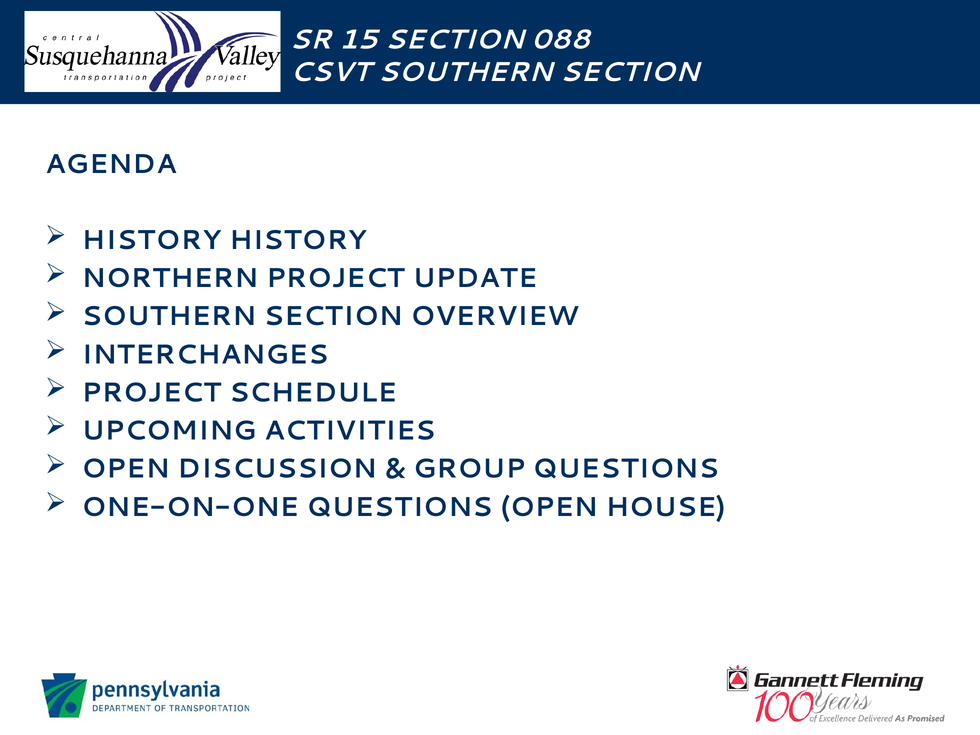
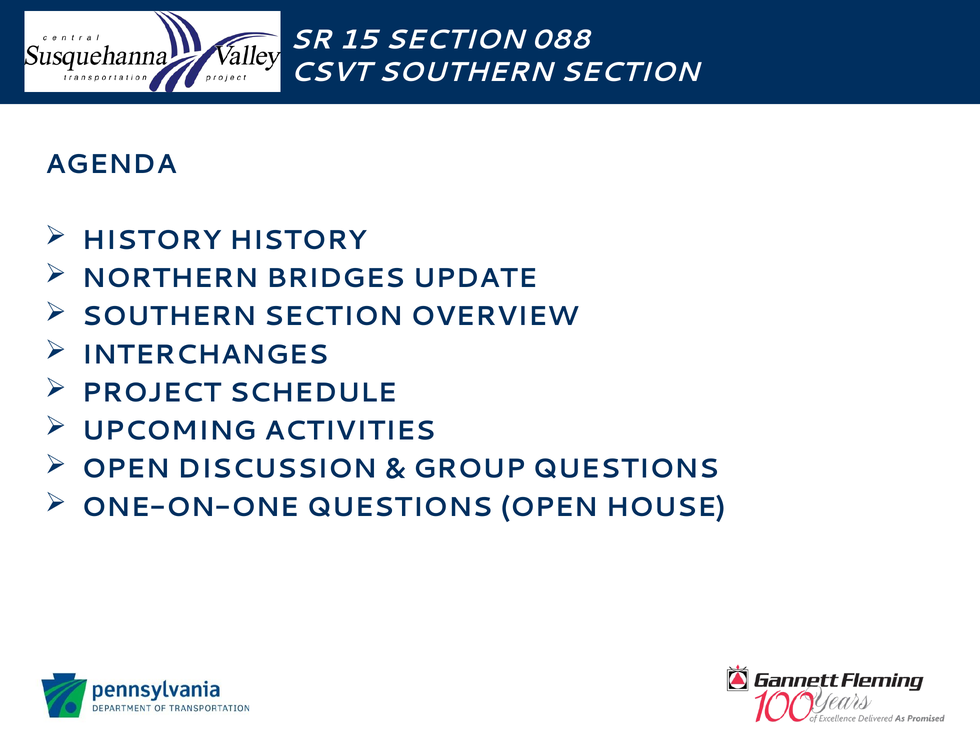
NORTHERN PROJECT: PROJECT -> BRIDGES
